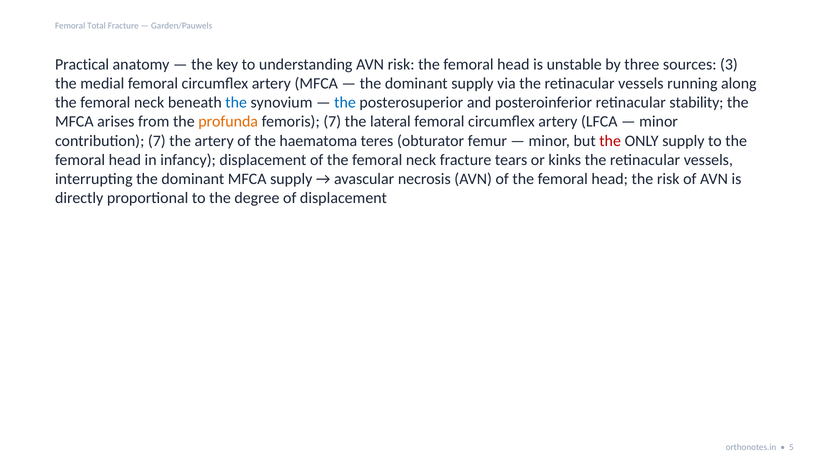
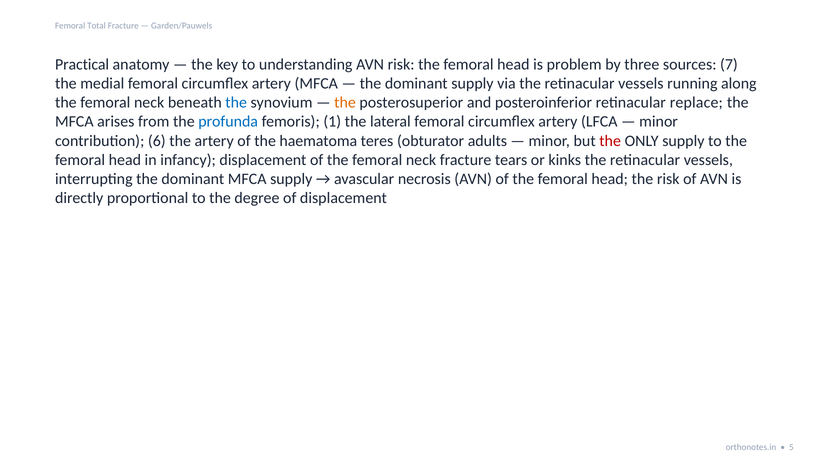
unstable: unstable -> problem
3: 3 -> 7
the at (345, 102) colour: blue -> orange
stability: stability -> replace
profunda colour: orange -> blue
femoris 7: 7 -> 1
contribution 7: 7 -> 6
femur: femur -> adults
